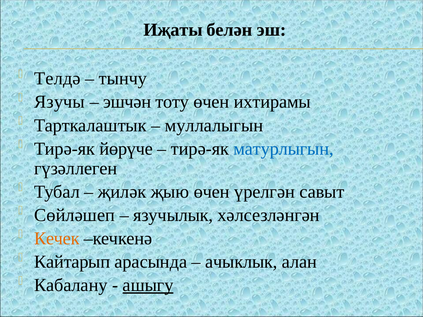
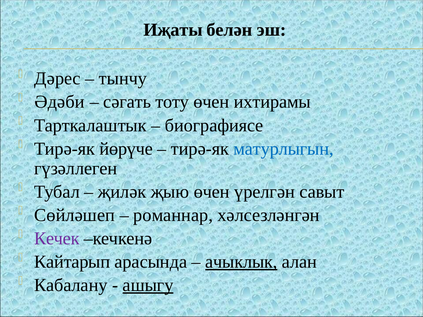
Телдә: Телдә -> Дәрес
Язучы: Язучы -> Әдәби
эшчән: эшчән -> сәгать
муллалыгын: муллалыгын -> биографиясе
язучылык: язучылык -> романнар
Кечек colour: orange -> purple
ачыклык underline: none -> present
